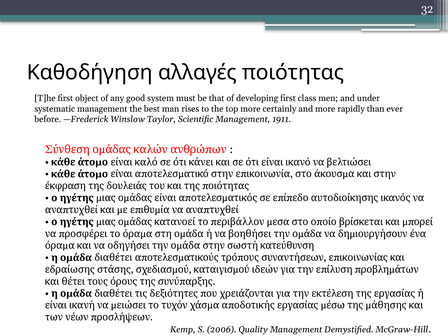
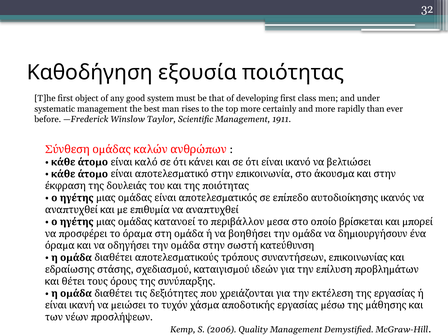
αλλαγές: αλλαγές -> εξουσία
